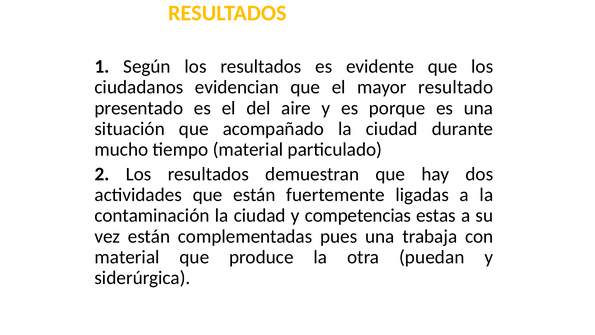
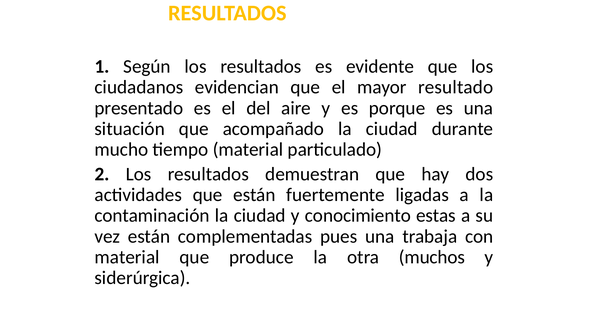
competencias: competencias -> conocimiento
puedan: puedan -> muchos
